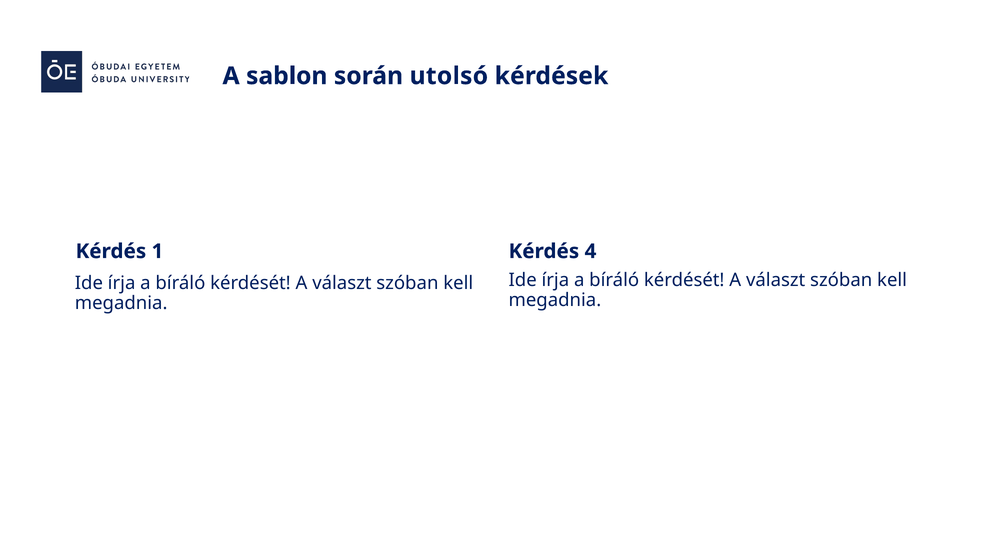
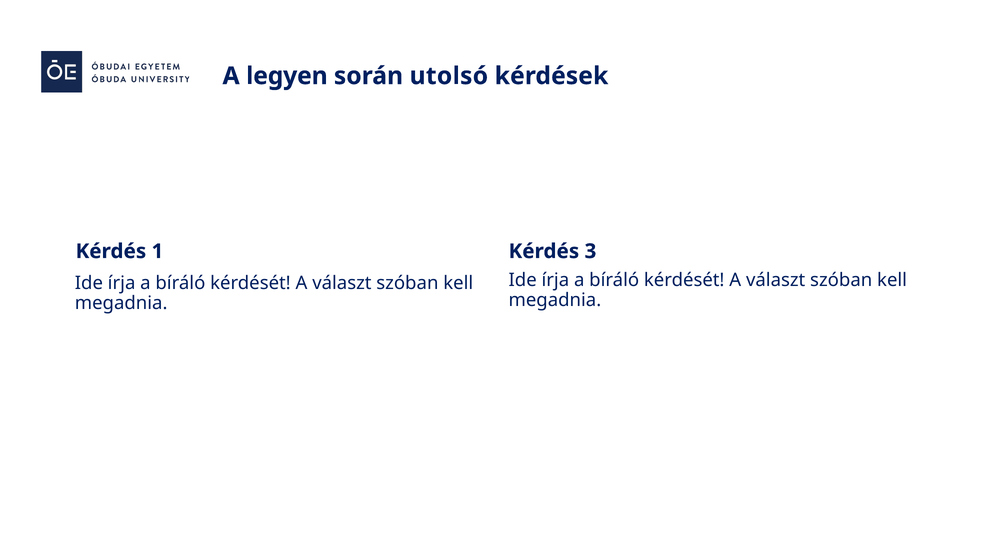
sablon: sablon -> legyen
4: 4 -> 3
